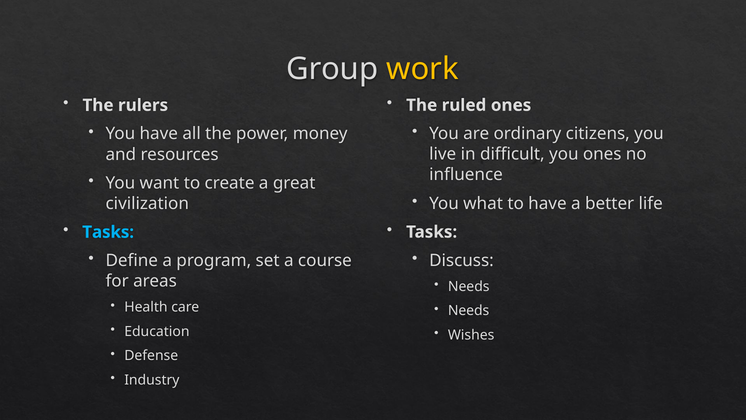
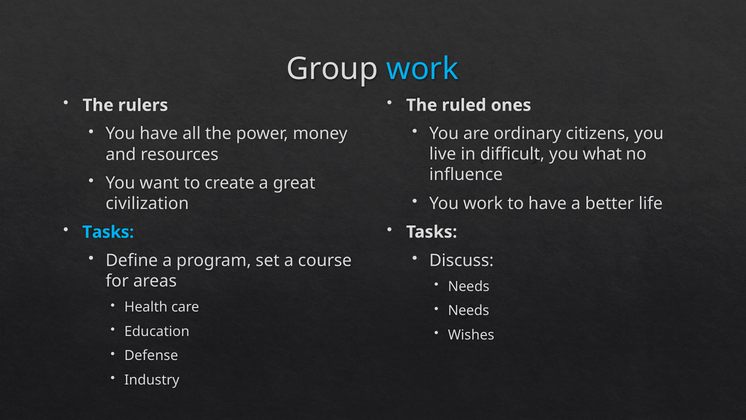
work at (423, 69) colour: yellow -> light blue
you ones: ones -> what
You what: what -> work
